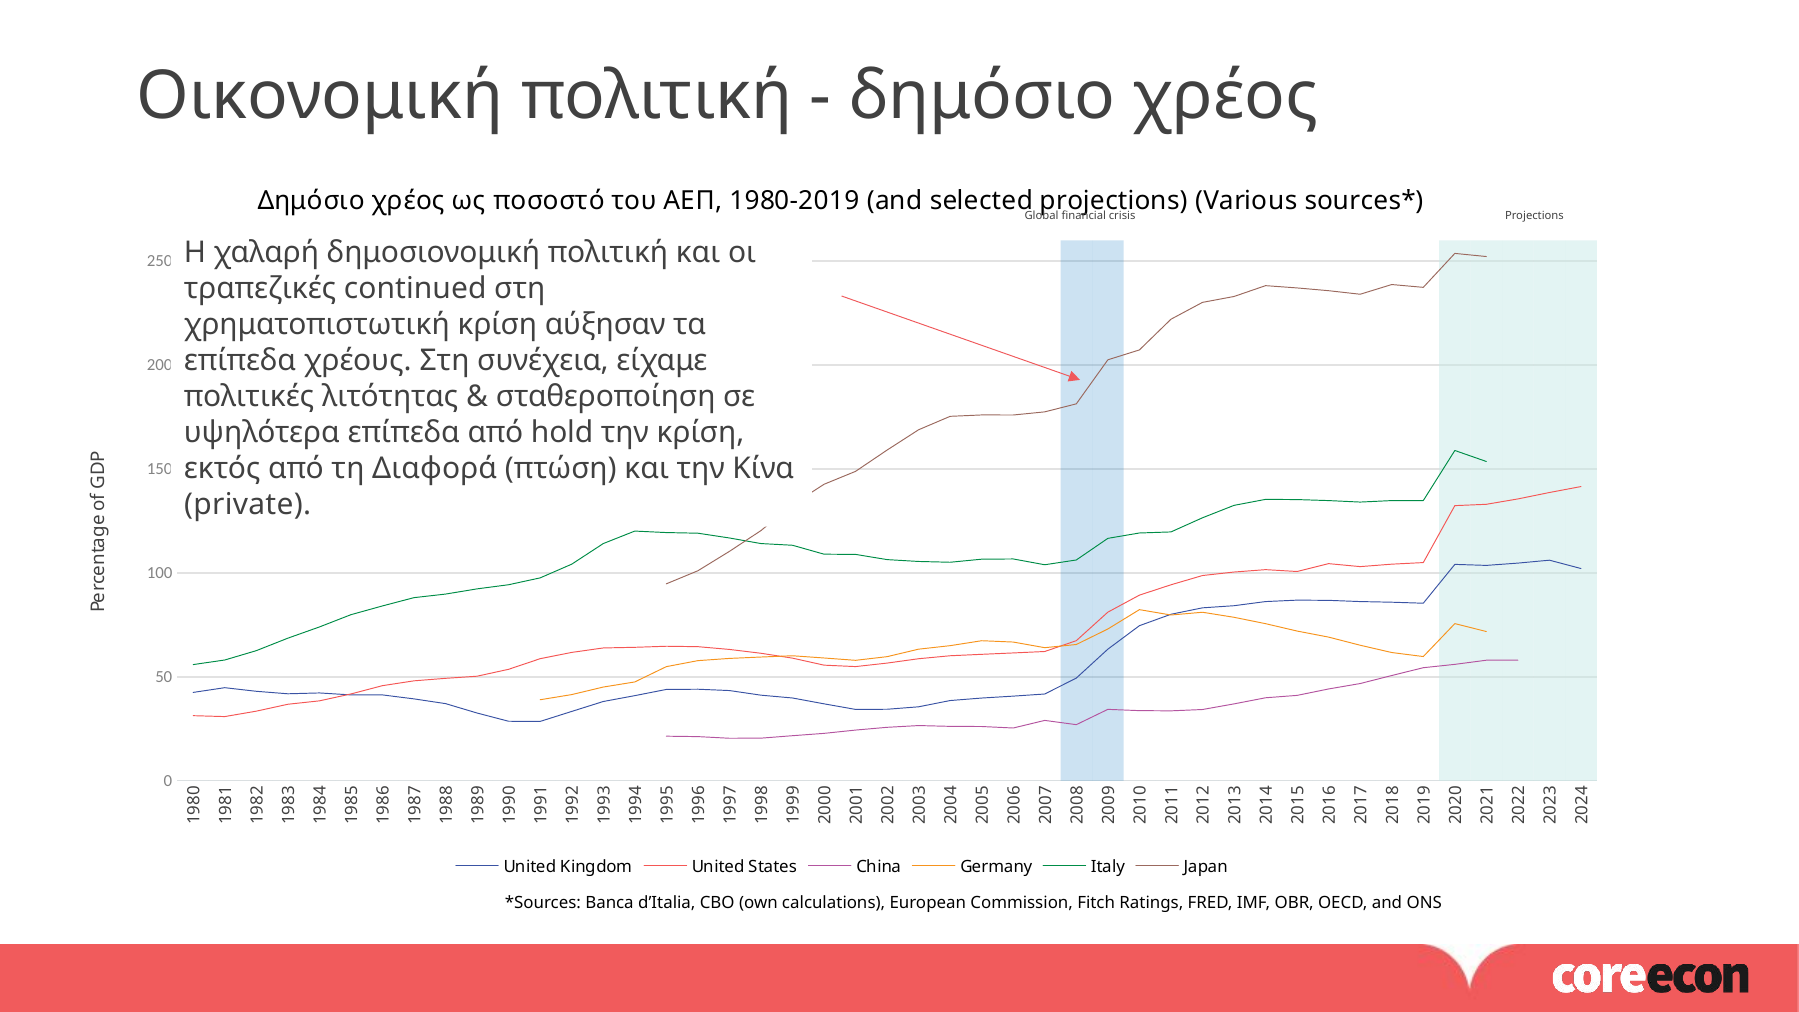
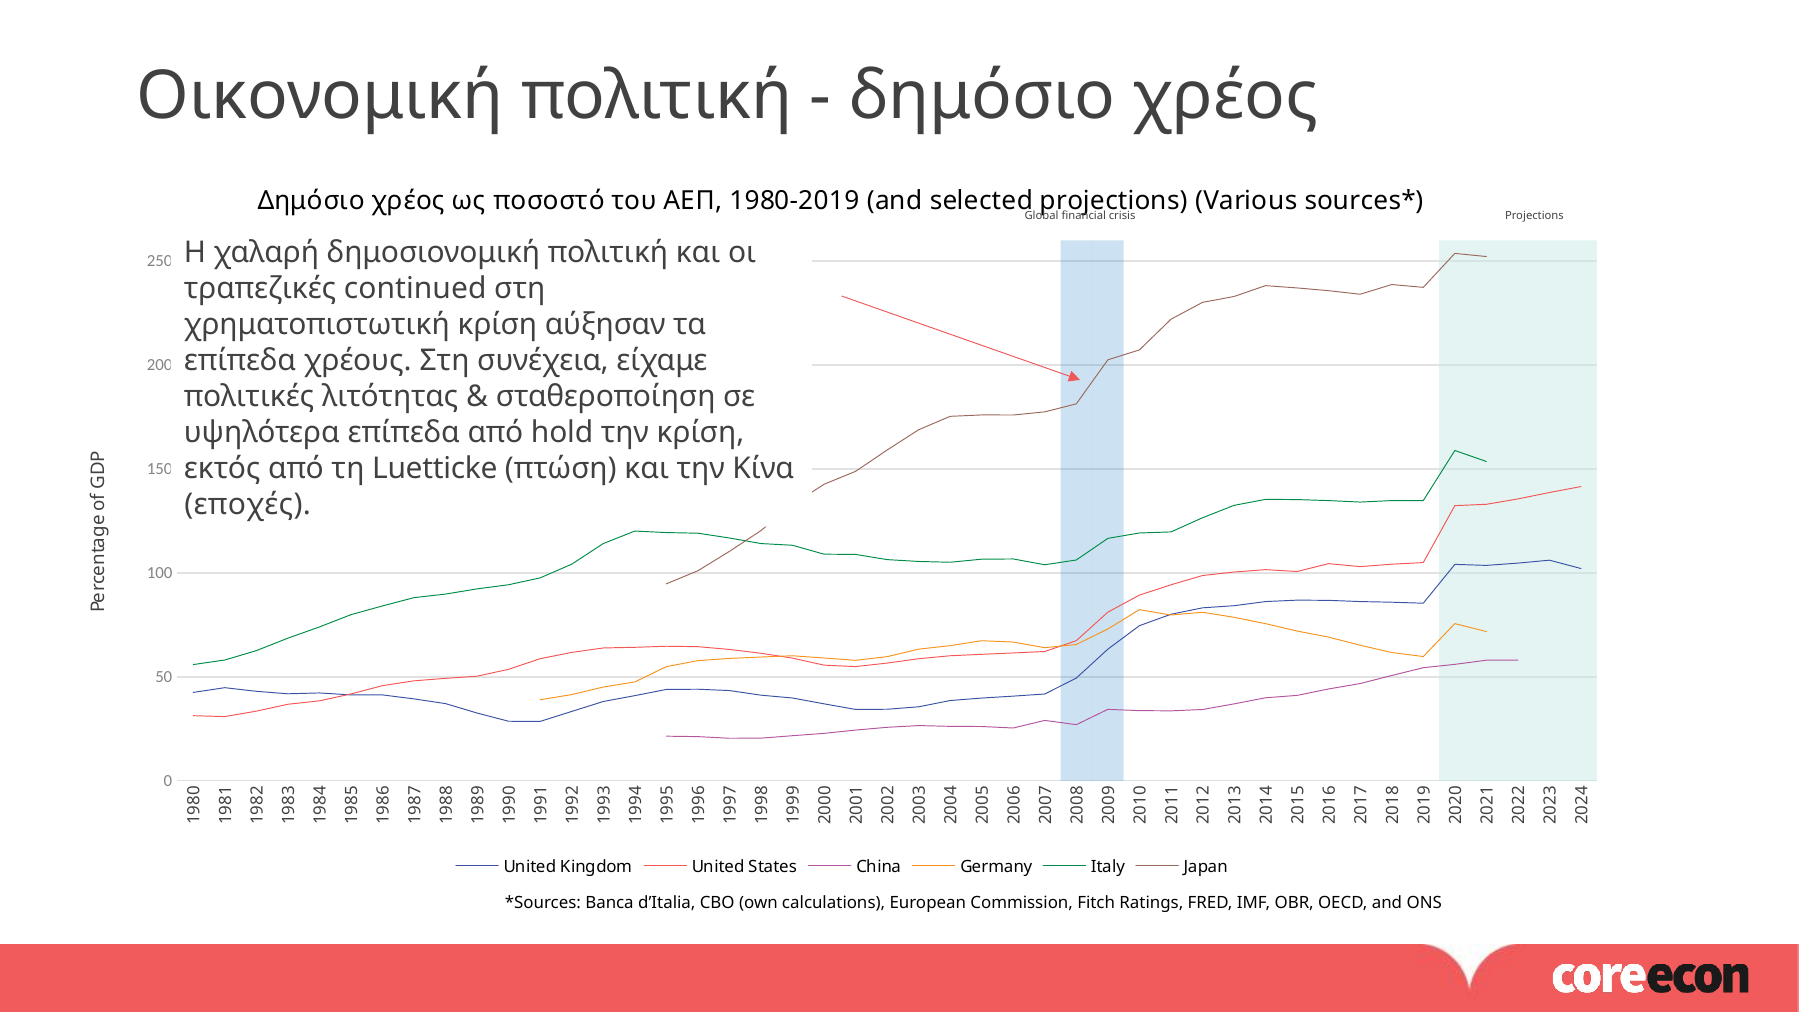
Διαφορά: Διαφορά -> Luetticke
private: private -> εποχές
